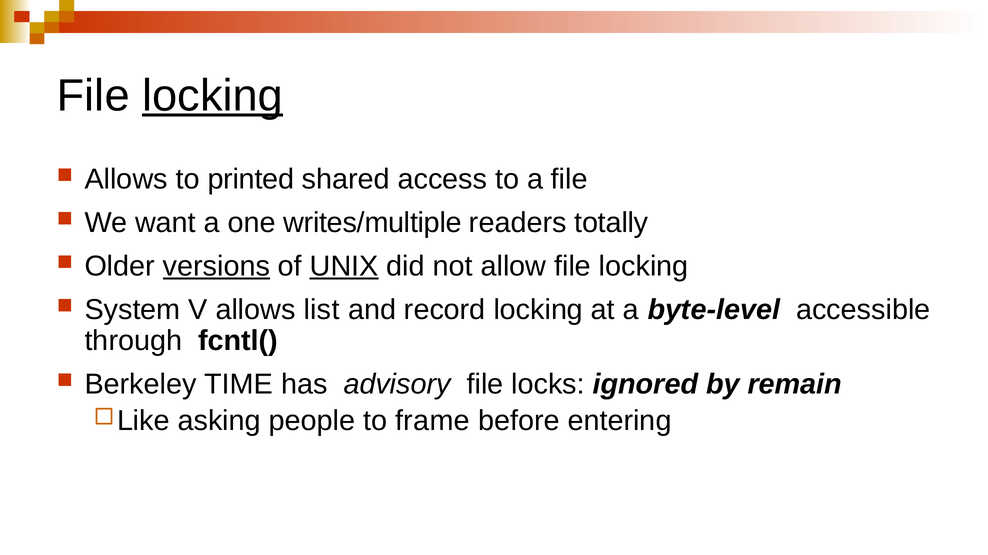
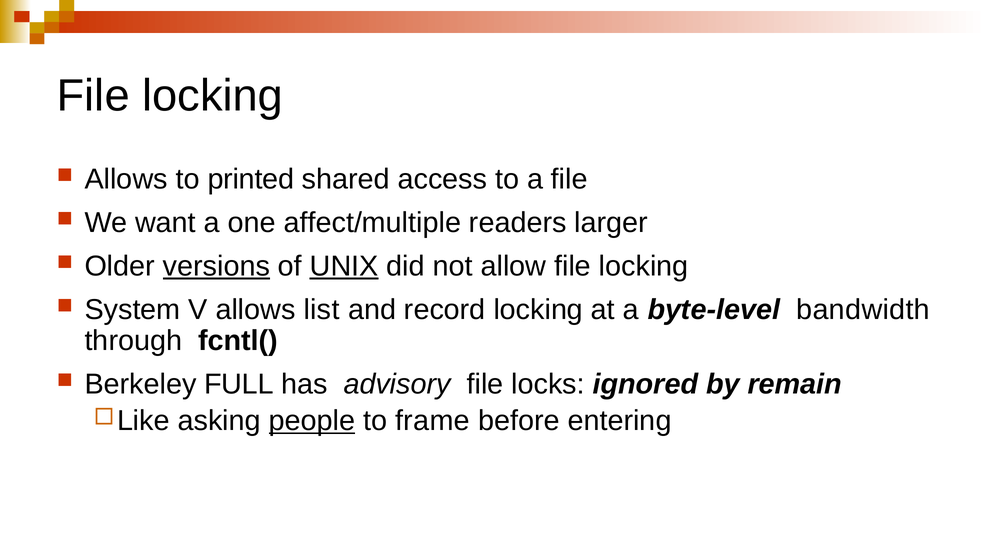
locking at (213, 96) underline: present -> none
writes/multiple: writes/multiple -> affect/multiple
totally: totally -> larger
accessible: accessible -> bandwidth
TIME: TIME -> FULL
people underline: none -> present
